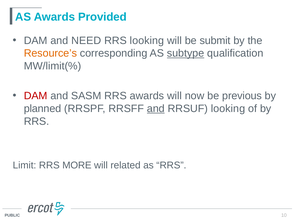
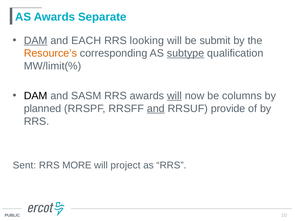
Provided: Provided -> Separate
DAM at (36, 41) underline: none -> present
NEED: NEED -> EACH
DAM at (36, 96) colour: red -> black
will at (174, 96) underline: none -> present
previous: previous -> columns
RRSUF looking: looking -> provide
Limit: Limit -> Sent
related: related -> project
